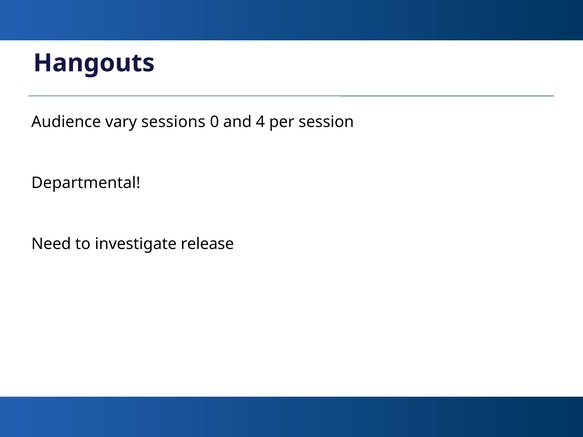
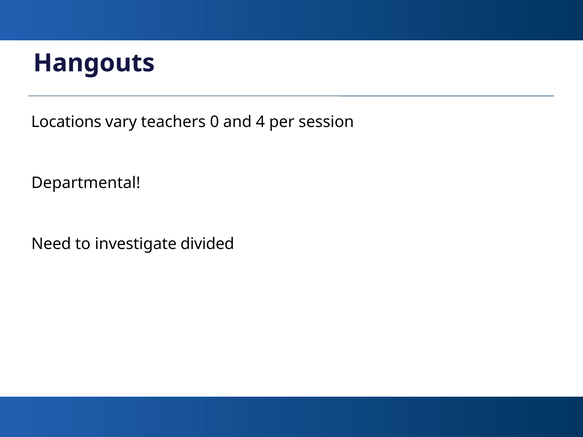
Audience: Audience -> Locations
sessions: sessions -> teachers
release: release -> divided
